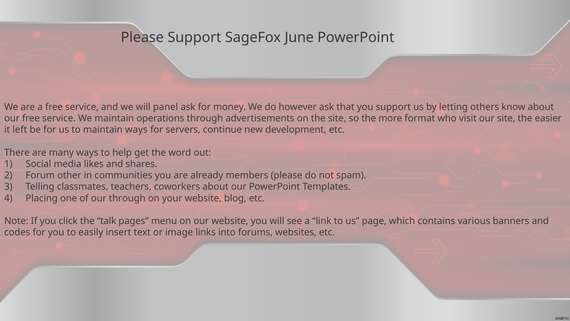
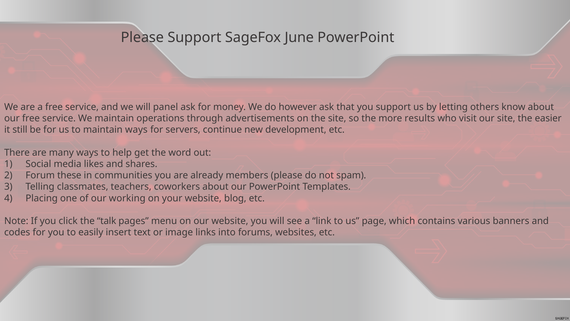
format: format -> results
left: left -> still
other: other -> these
our through: through -> working
